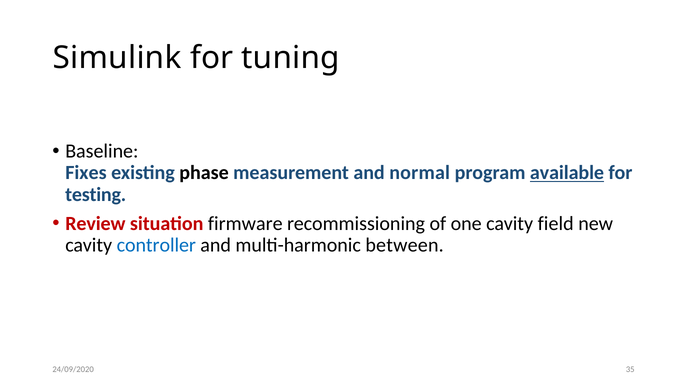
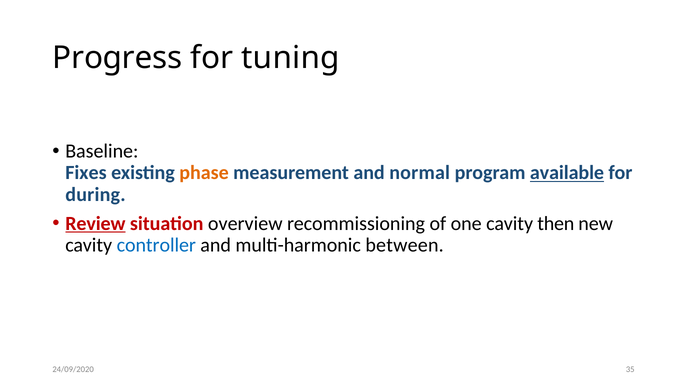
Simulink: Simulink -> Progress
phase colour: black -> orange
testing: testing -> during
Review underline: none -> present
firmware: firmware -> overview
field: field -> then
